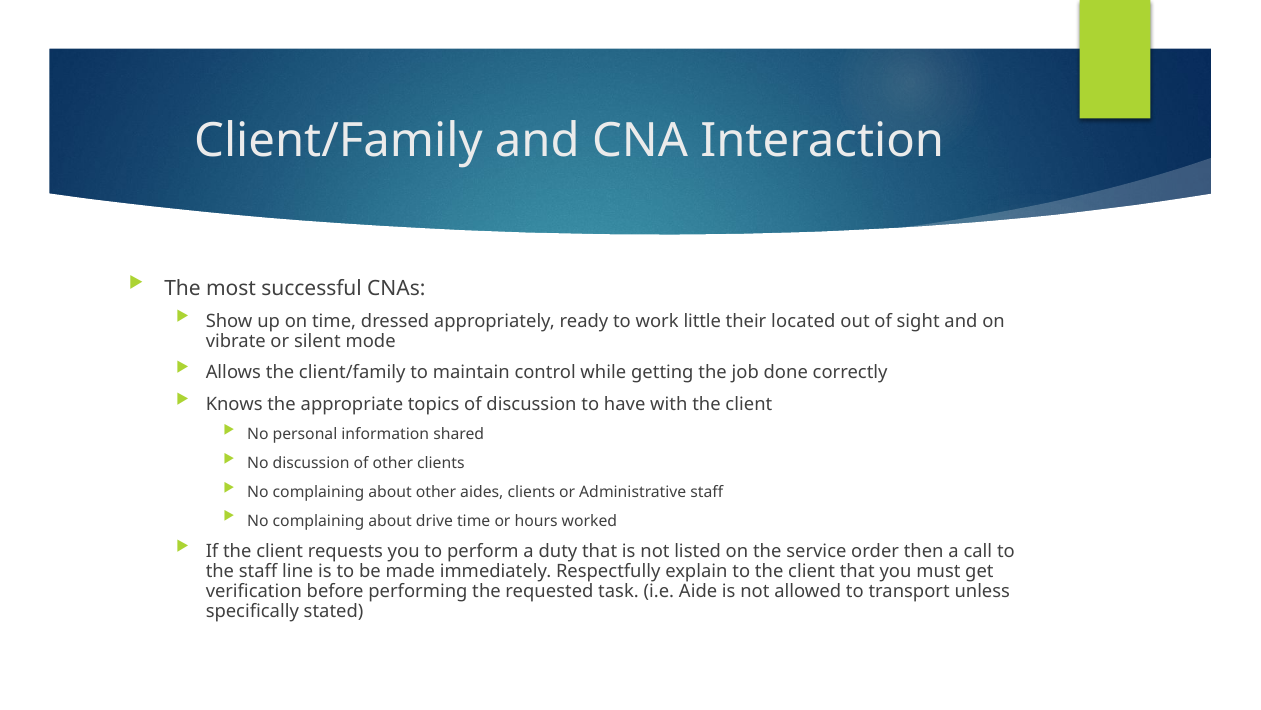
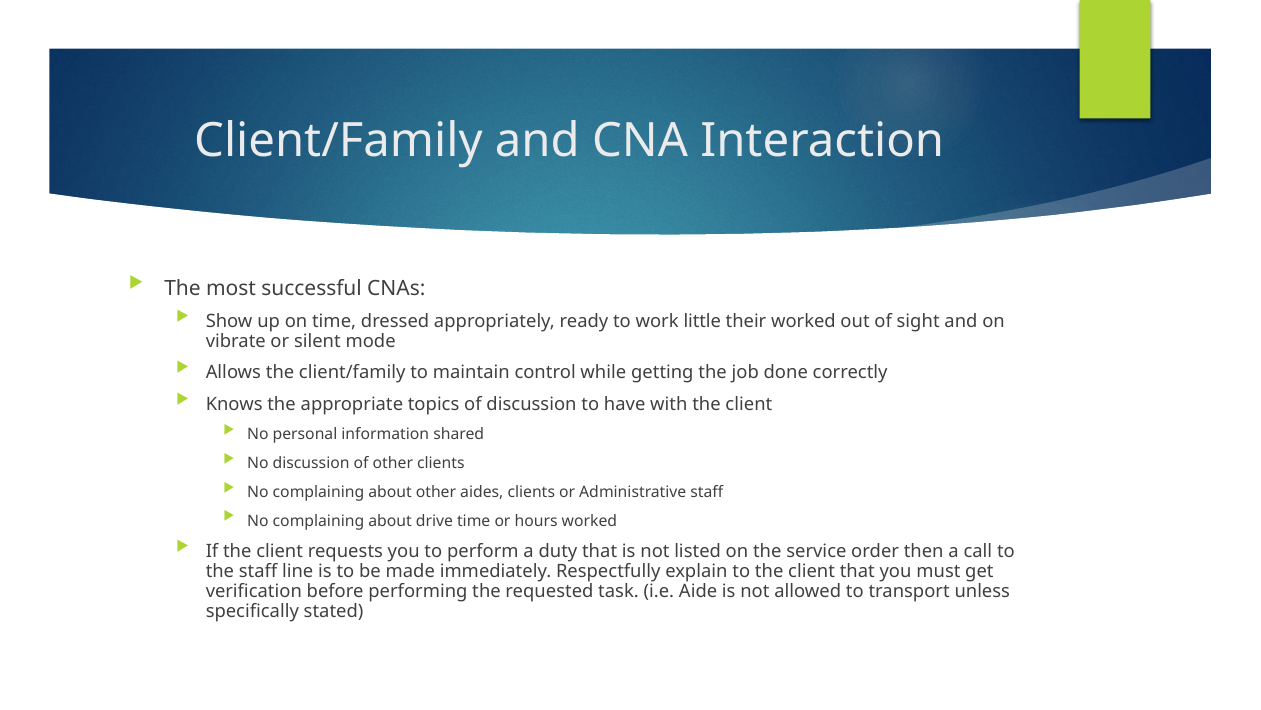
their located: located -> worked
